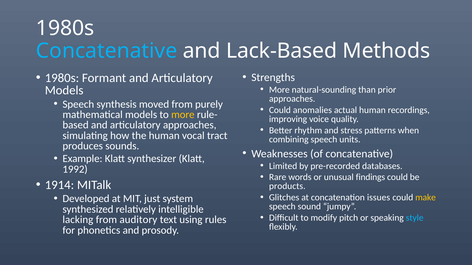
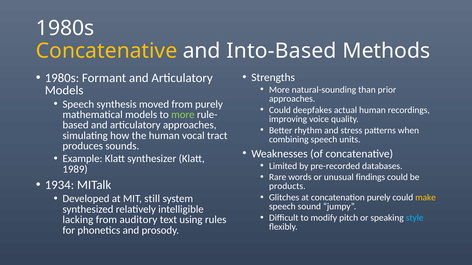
Concatenative at (107, 51) colour: light blue -> yellow
Lack-Based: Lack-Based -> Into-Based
anomalies: anomalies -> deepfakes
more at (183, 115) colour: yellow -> light green
1992: 1992 -> 1989
1914: 1914 -> 1934
concatenation issues: issues -> purely
just: just -> still
